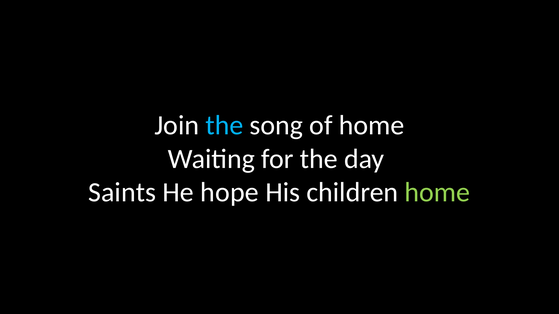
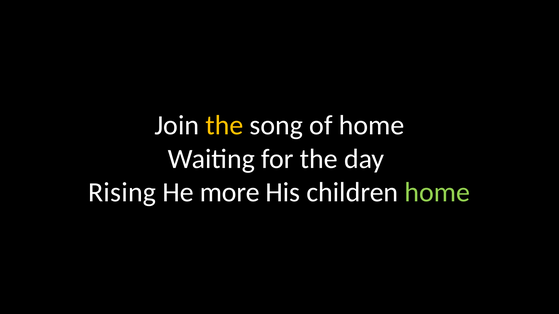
the at (224, 126) colour: light blue -> yellow
Saints: Saints -> Rising
hope: hope -> more
